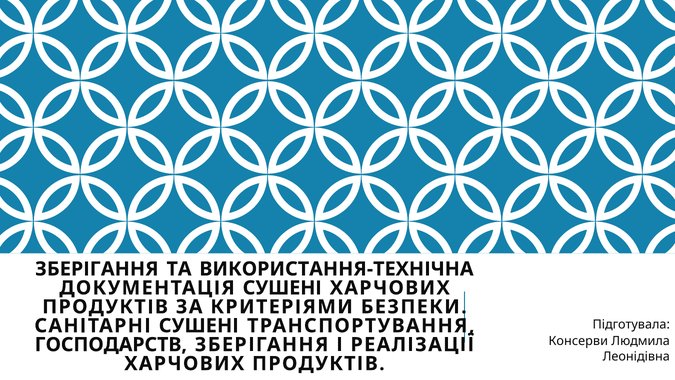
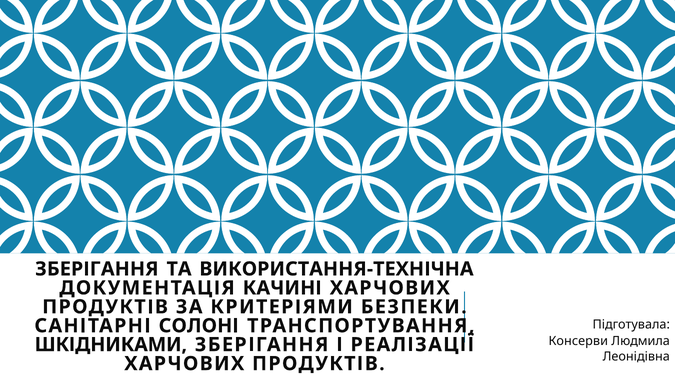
ДОКУМЕНТАЦІЯ СУШЕНІ: СУШЕНІ -> КАЧИНІ
САНІТАРНІ СУШЕНІ: СУШЕНІ -> СОЛОНІ
ГОСПОДАРСТВ: ГОСПОДАРСТВ -> ШКІДНИКАМИ
